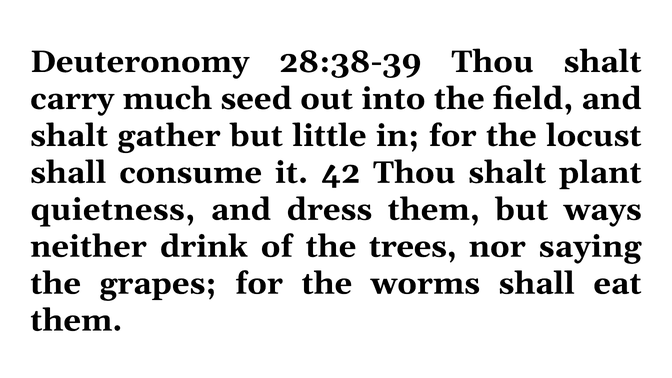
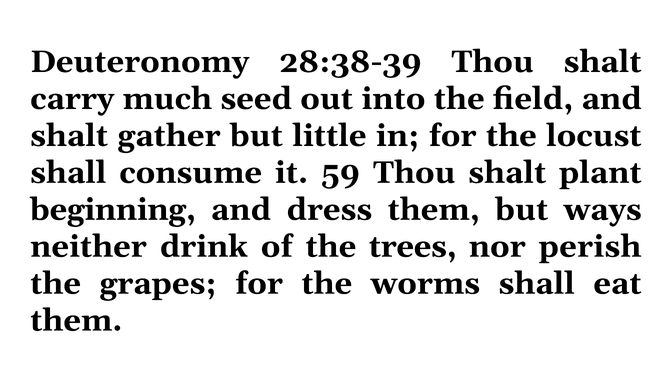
42: 42 -> 59
quietness: quietness -> beginning
saying: saying -> perish
